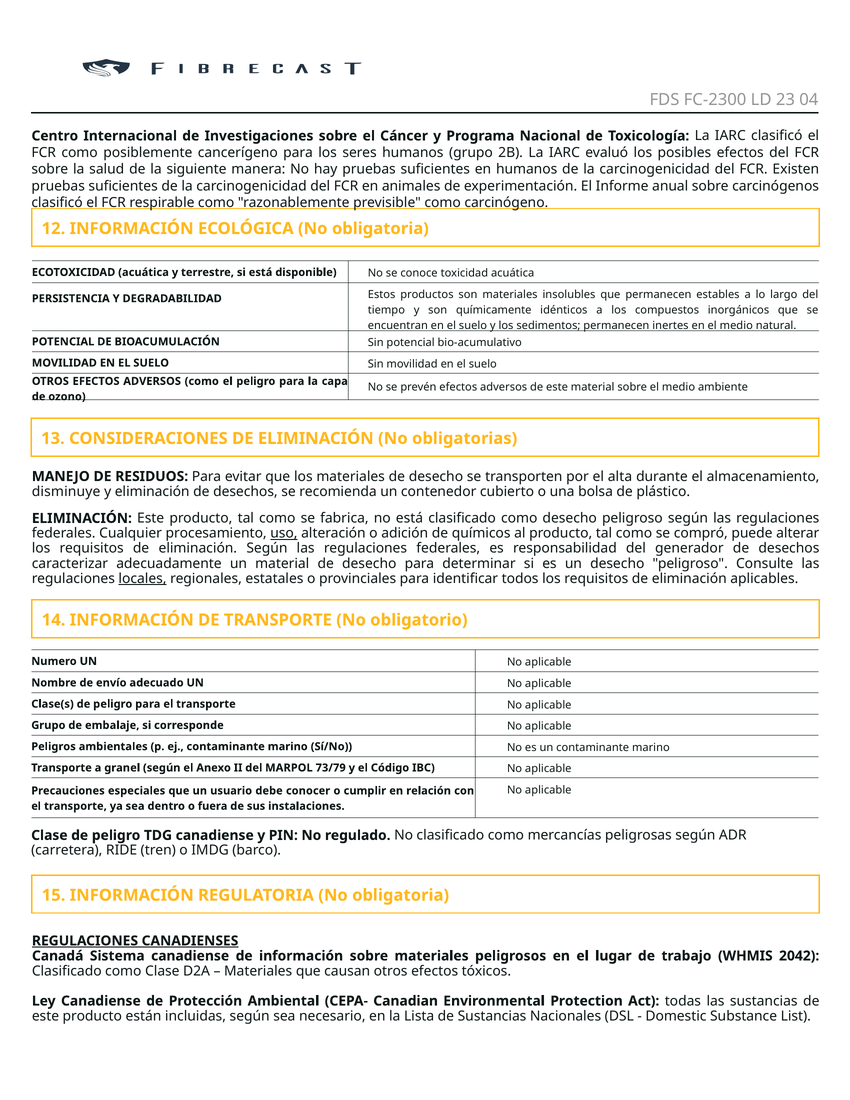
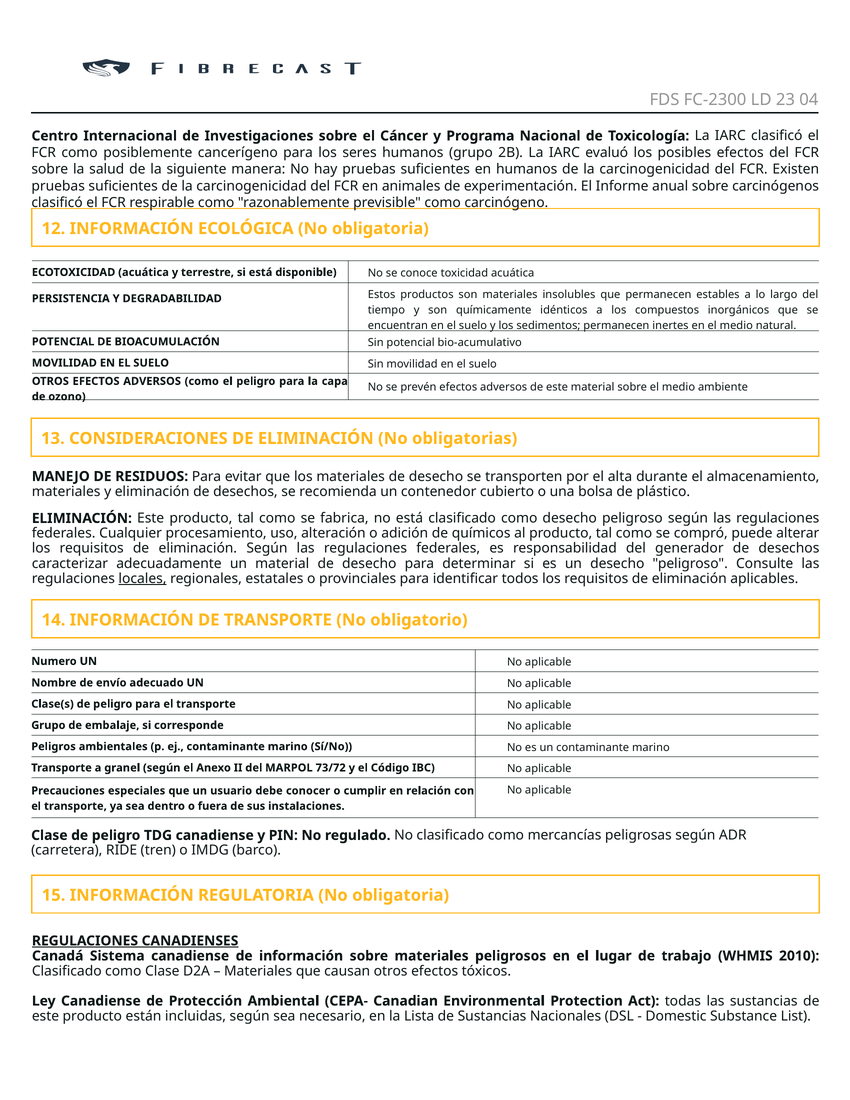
disminuye at (66, 491): disminuye -> materiales
uso underline: present -> none
73/79: 73/79 -> 73/72
2042: 2042 -> 2010
